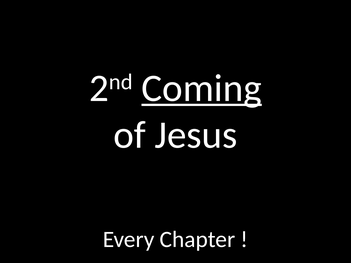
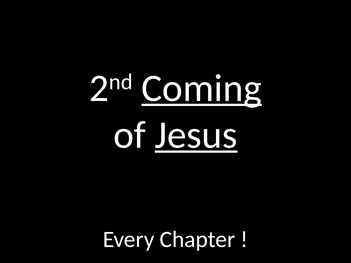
Jesus underline: none -> present
